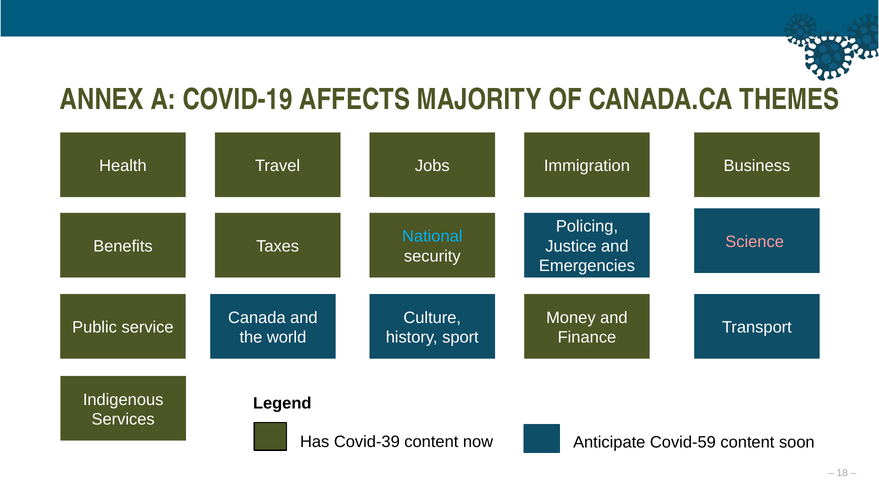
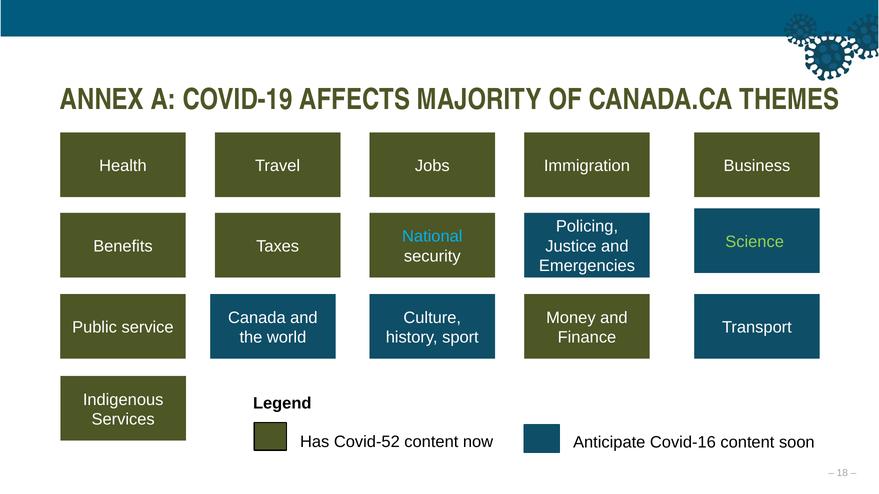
Science colour: pink -> light green
Covid-39: Covid-39 -> Covid-52
Covid-59: Covid-59 -> Covid-16
